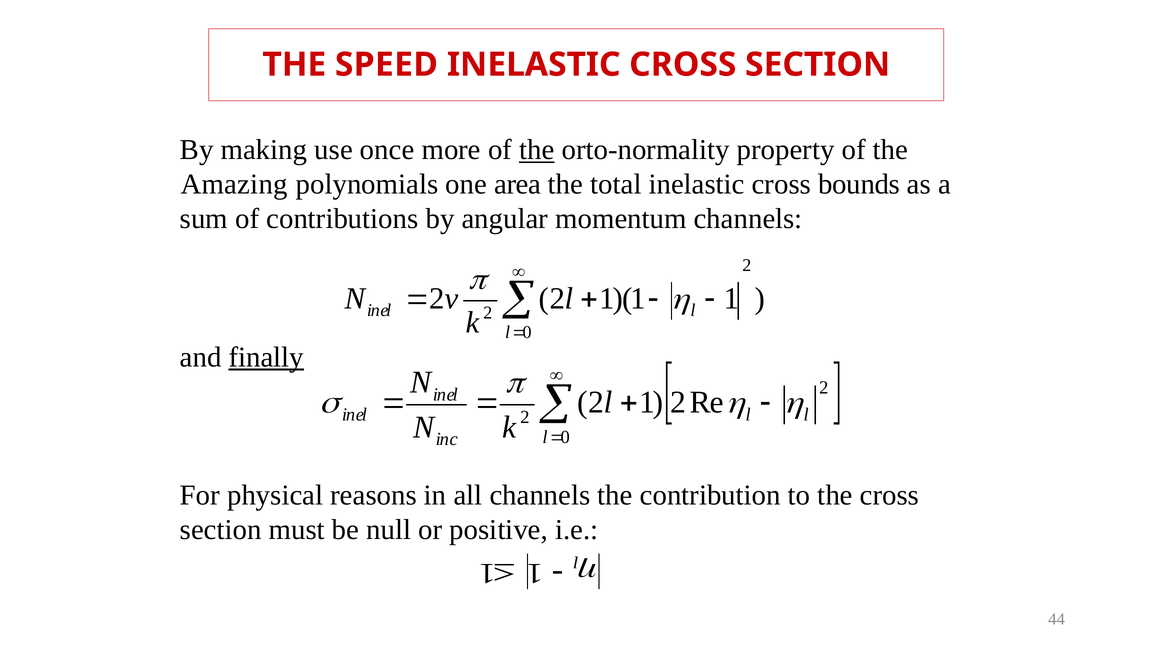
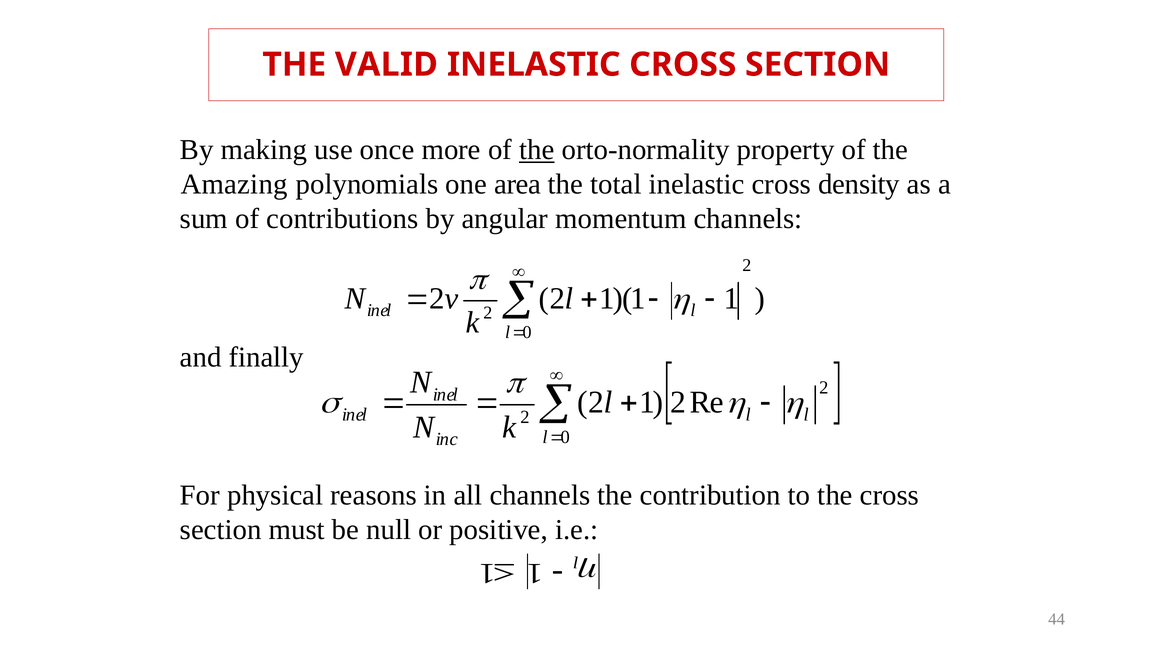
SPEED: SPEED -> VALID
bounds: bounds -> density
finally underline: present -> none
